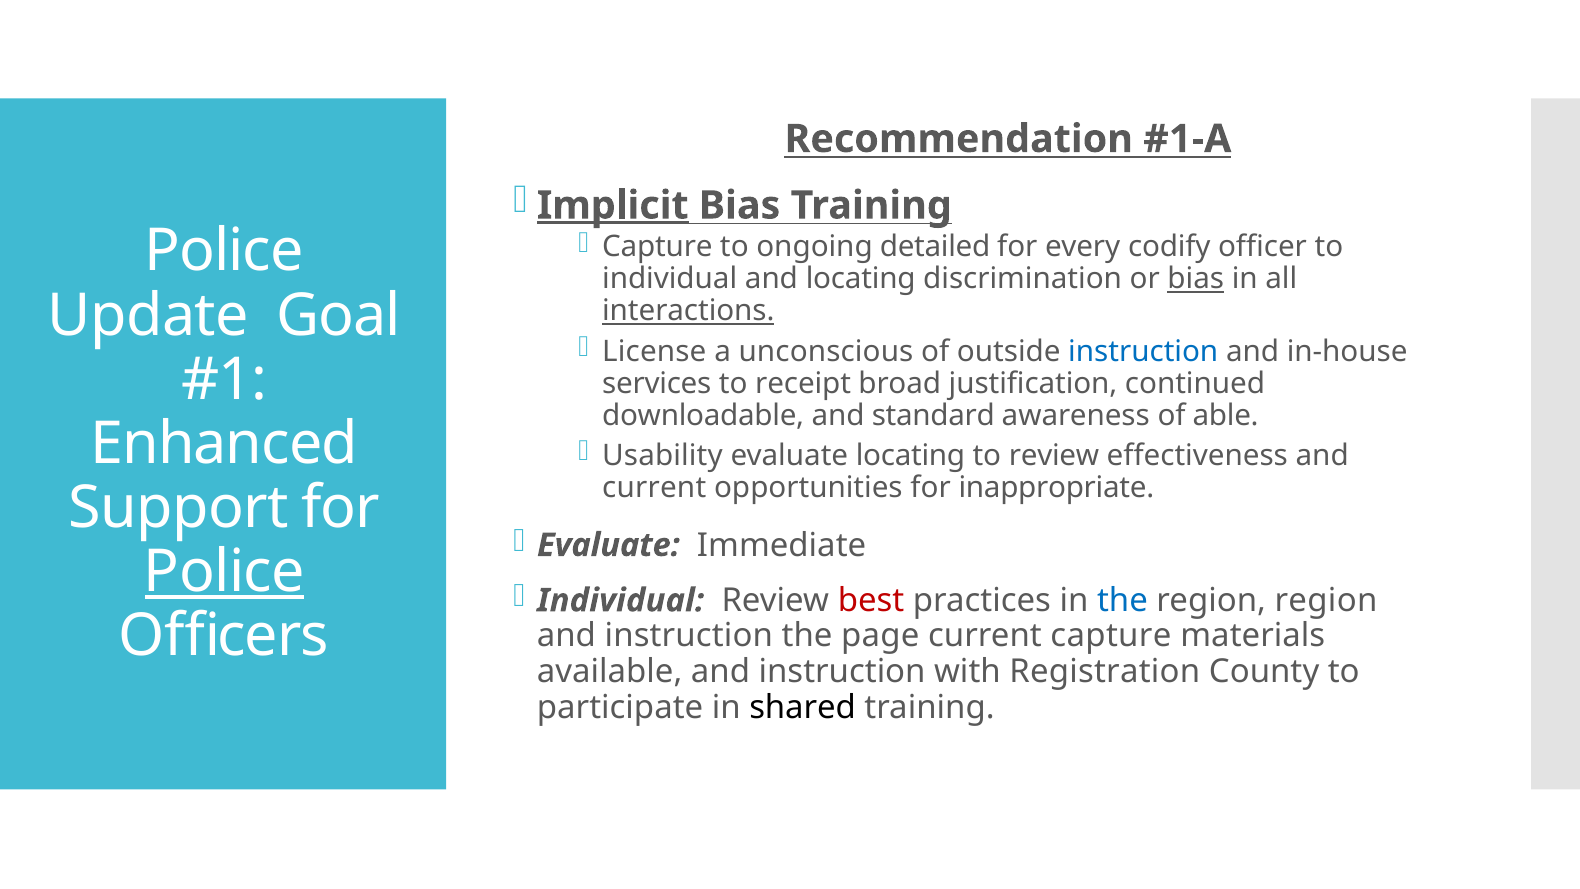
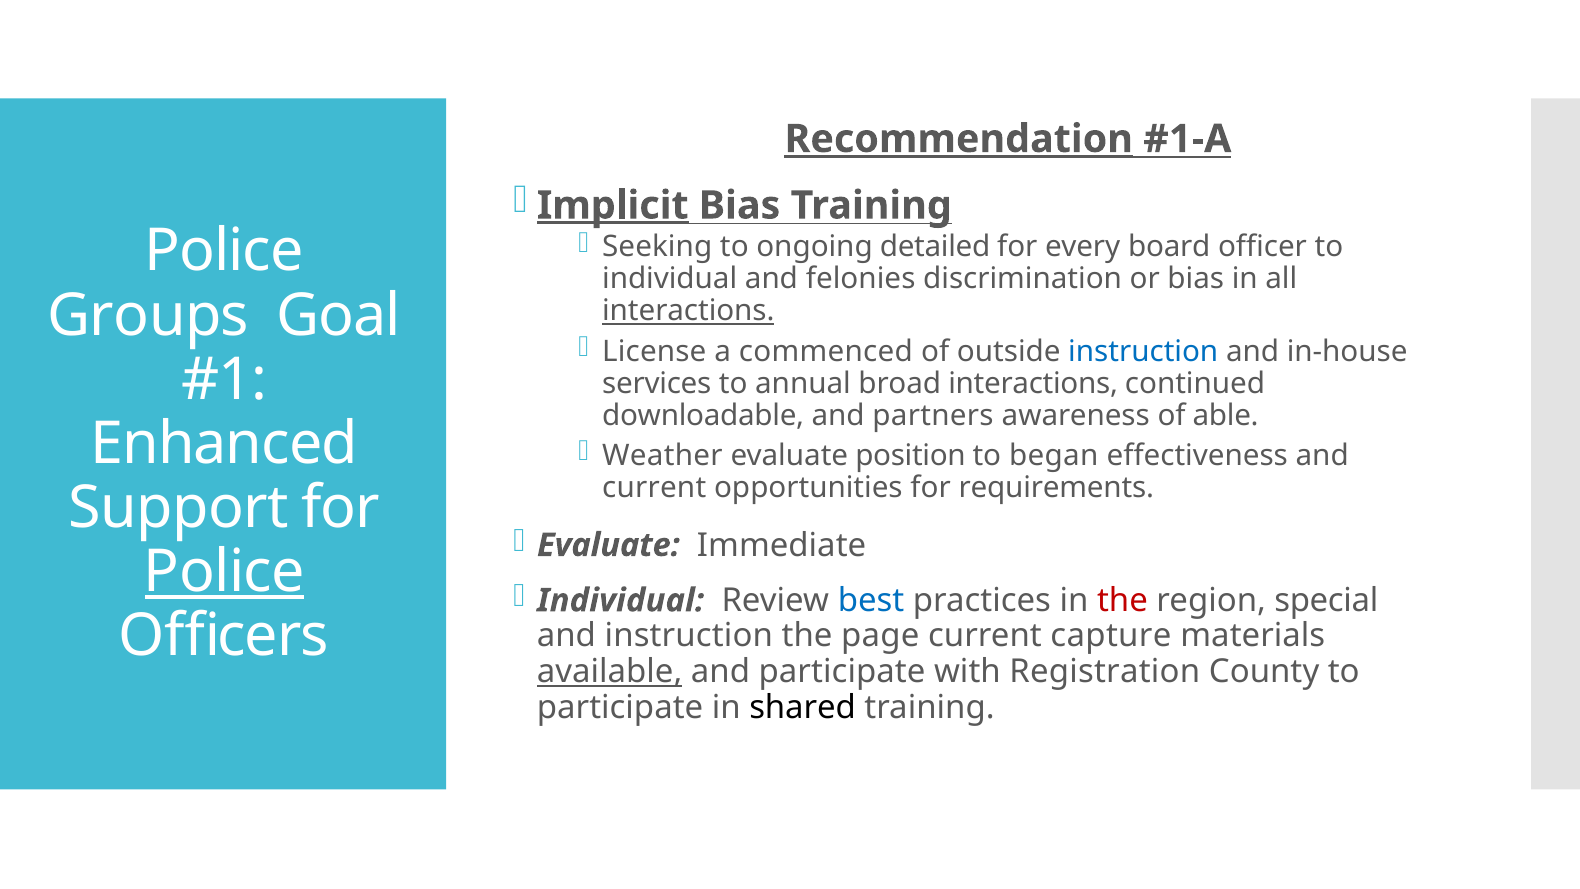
Recommendation underline: none -> present
Capture at (657, 247): Capture -> Seeking
codify: codify -> board
and locating: locating -> felonies
bias at (1196, 279) underline: present -> none
Update: Update -> Groups
unconscious: unconscious -> commenced
receipt: receipt -> annual
broad justification: justification -> interactions
standard: standard -> partners
Usability: Usability -> Weather
evaluate locating: locating -> position
to review: review -> began
inappropriate: inappropriate -> requirements
best colour: red -> blue
the at (1122, 600) colour: blue -> red
region region: region -> special
available underline: none -> present
instruction at (842, 672): instruction -> participate
